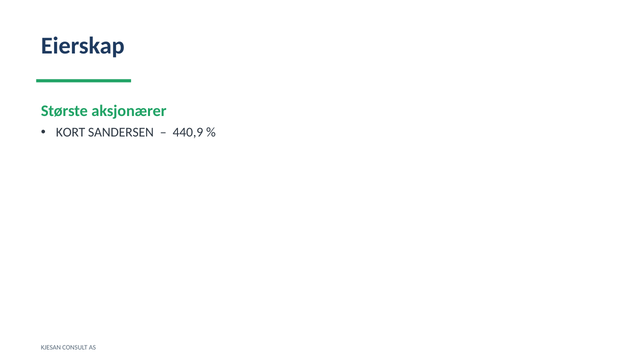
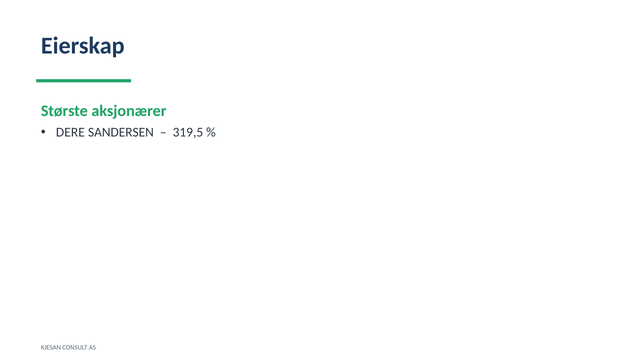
KORT: KORT -> DERE
440,9: 440,9 -> 319,5
